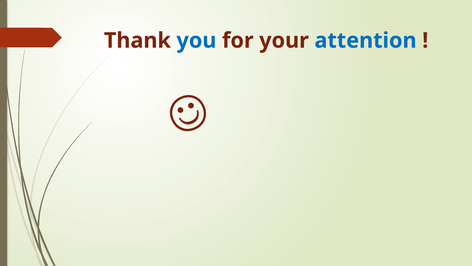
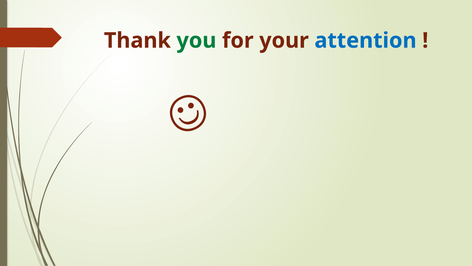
you colour: blue -> green
